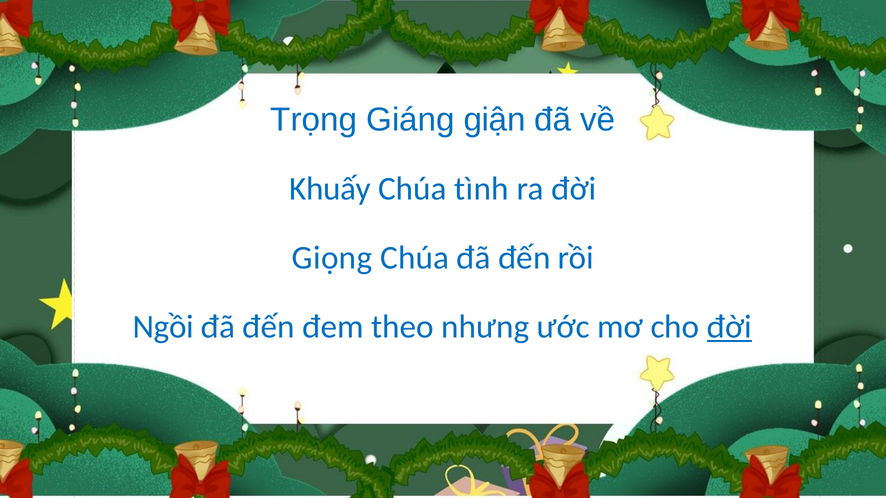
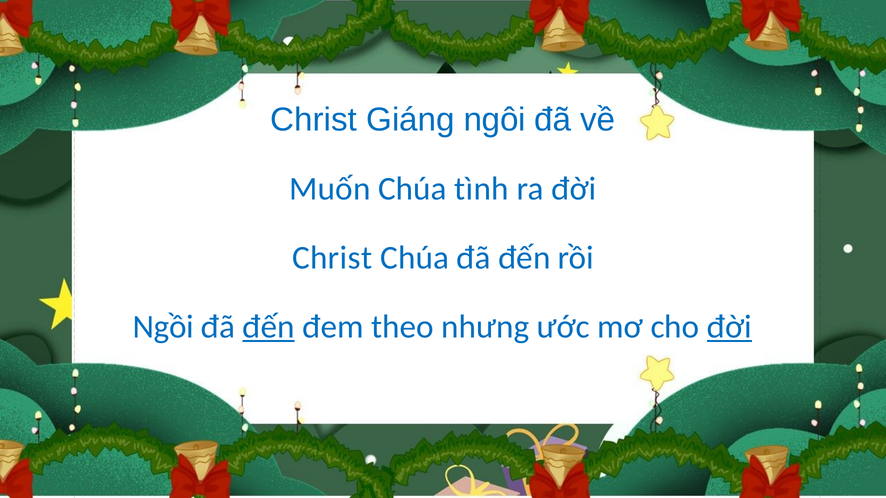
Trọng at (314, 120): Trọng -> Christ
giận: giận -> ngôi
Khuấy: Khuấy -> Muốn
Giọng at (332, 258): Giọng -> Christ
đến at (269, 327) underline: none -> present
